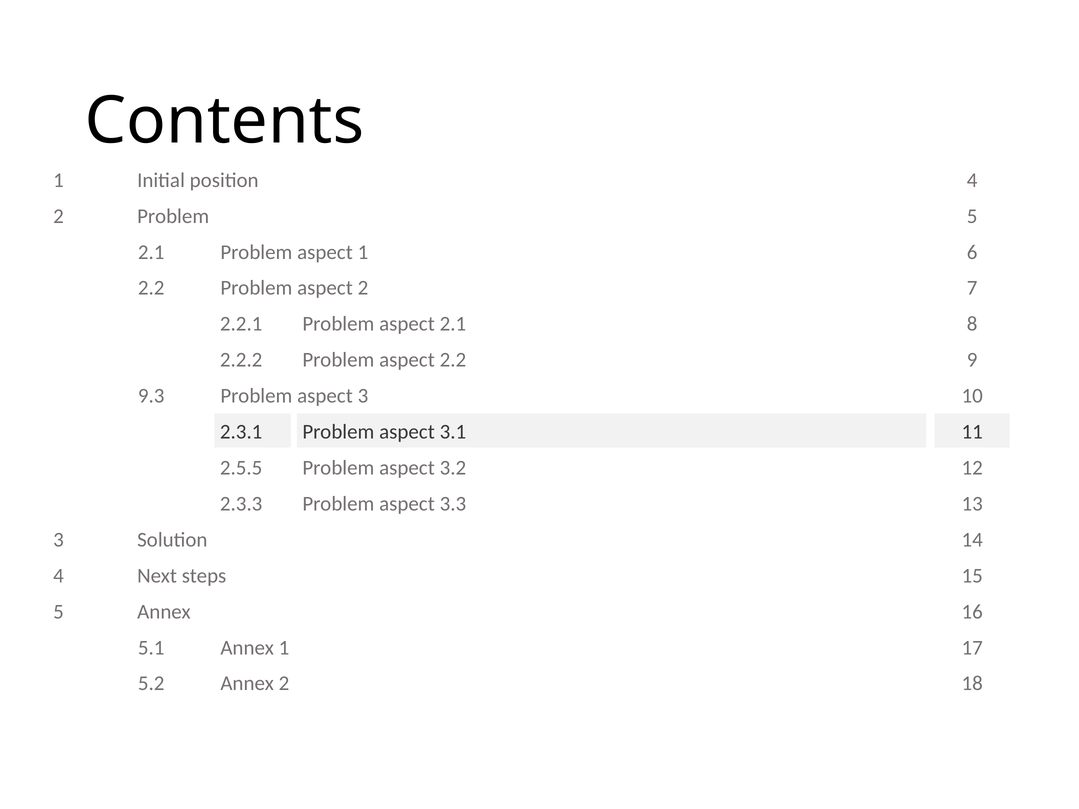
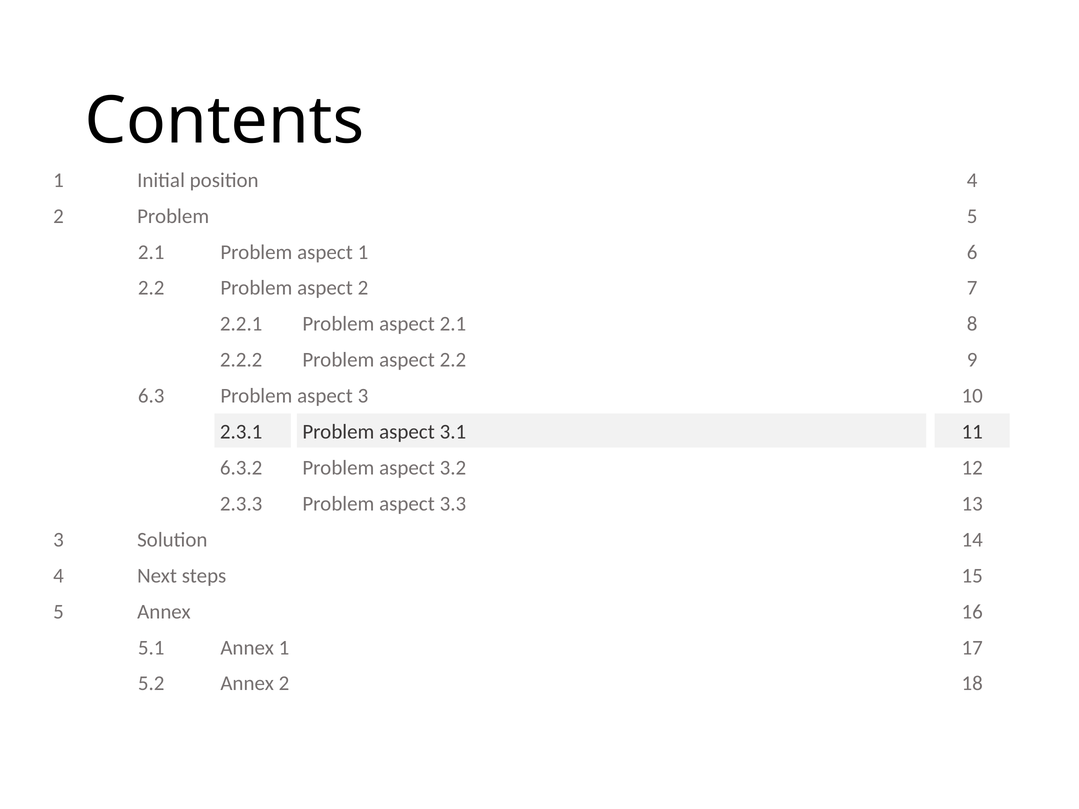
9.3: 9.3 -> 6.3
2.5.5: 2.5.5 -> 6.3.2
